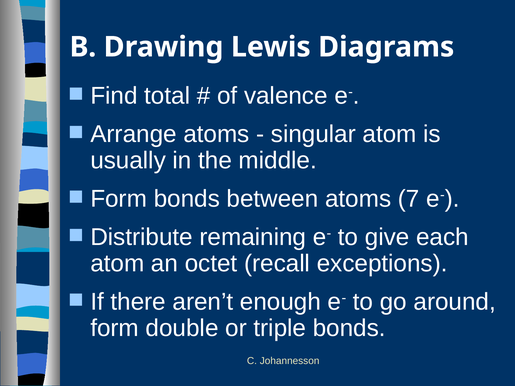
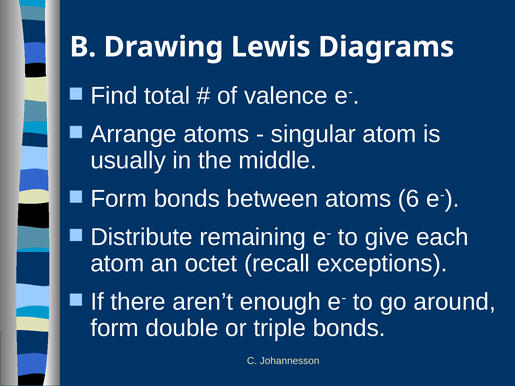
7: 7 -> 6
